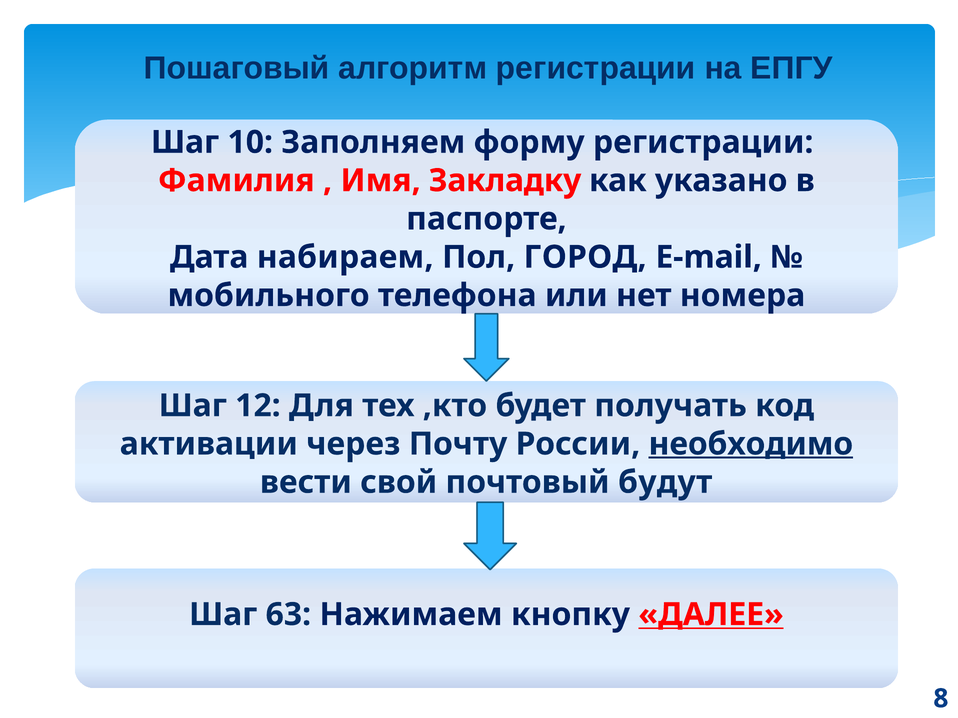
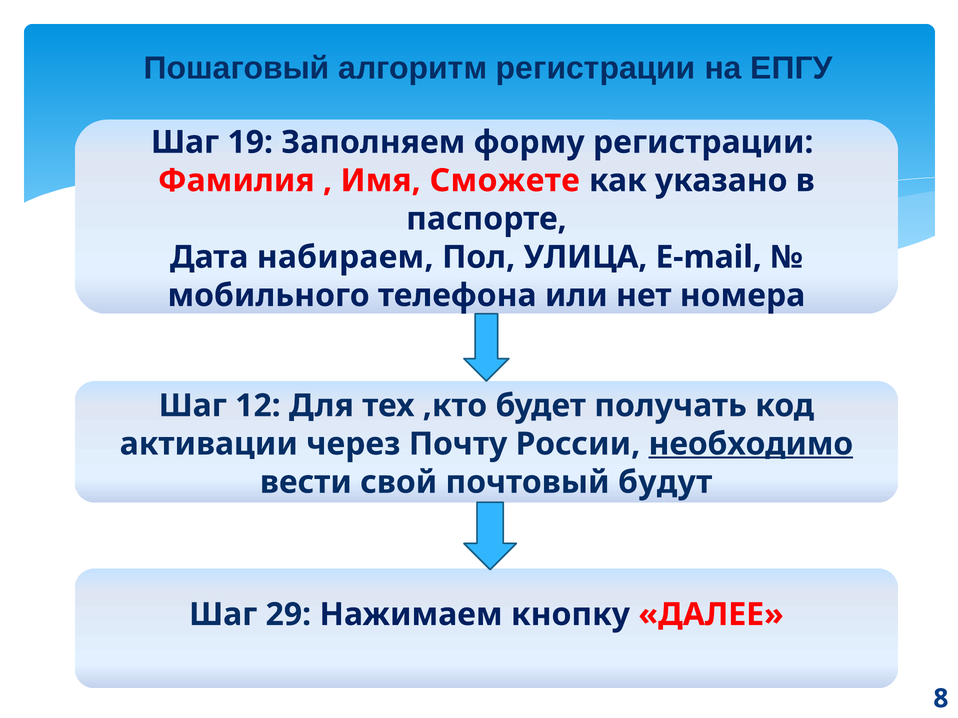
10: 10 -> 19
Закладку: Закладку -> Сможете
ГОРОД: ГОРОД -> УЛИЦА
63: 63 -> 29
ДАЛЕЕ underline: present -> none
